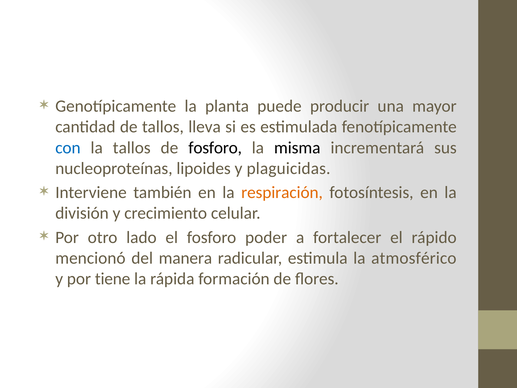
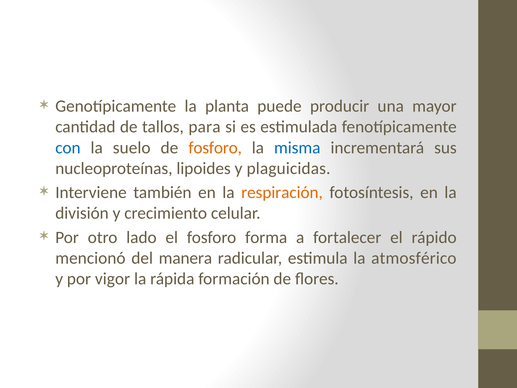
lleva: lleva -> para
la tallos: tallos -> suelo
fosforo at (215, 148) colour: black -> orange
misma colour: black -> blue
poder: poder -> forma
tiene: tiene -> vigor
